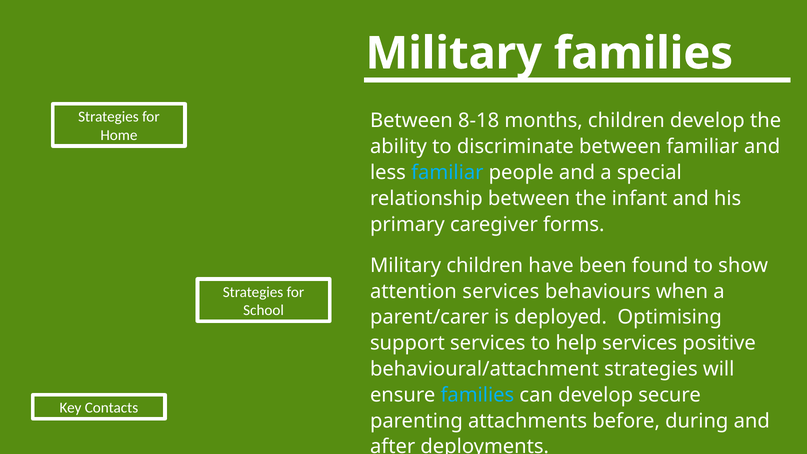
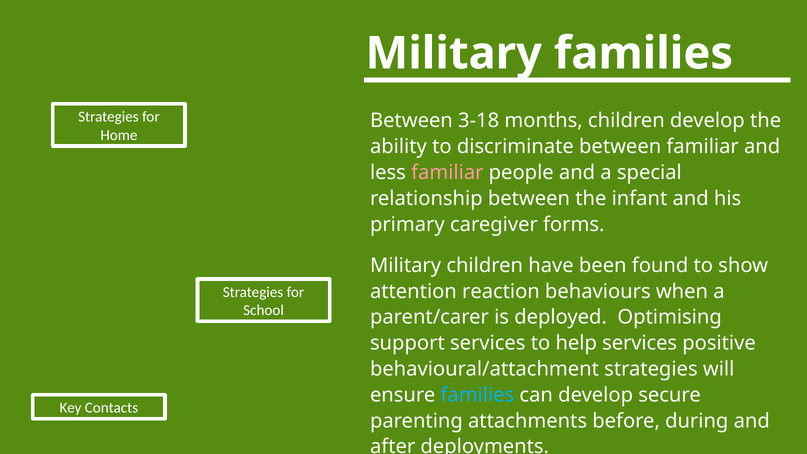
8-18: 8-18 -> 3-18
familiar at (447, 173) colour: light blue -> pink
attention services: services -> reaction
